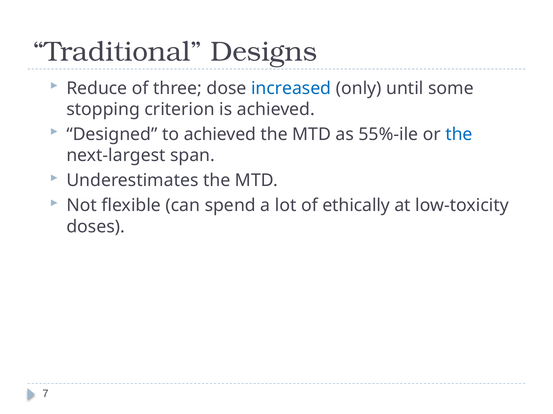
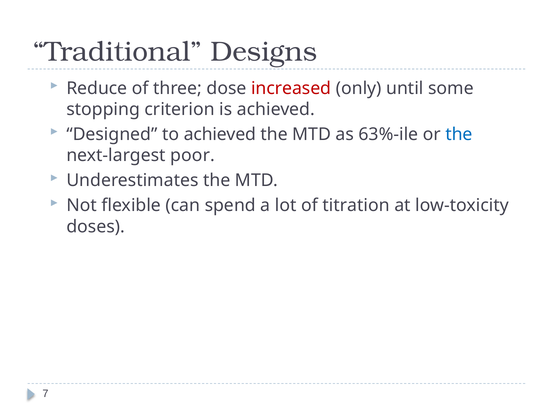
increased colour: blue -> red
55%-ile: 55%-ile -> 63%-ile
span: span -> poor
ethically: ethically -> titration
